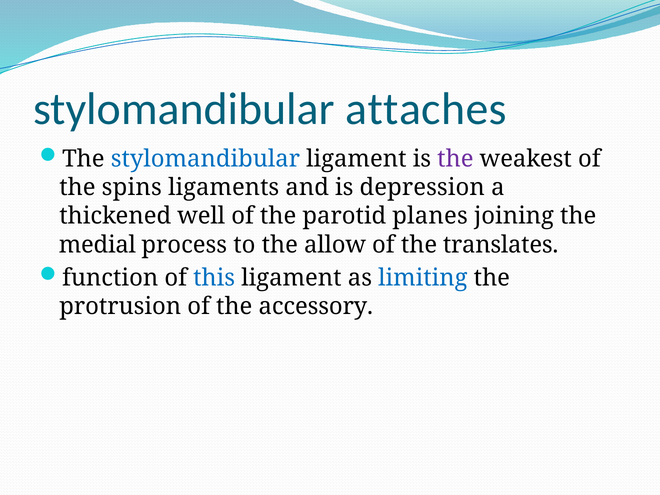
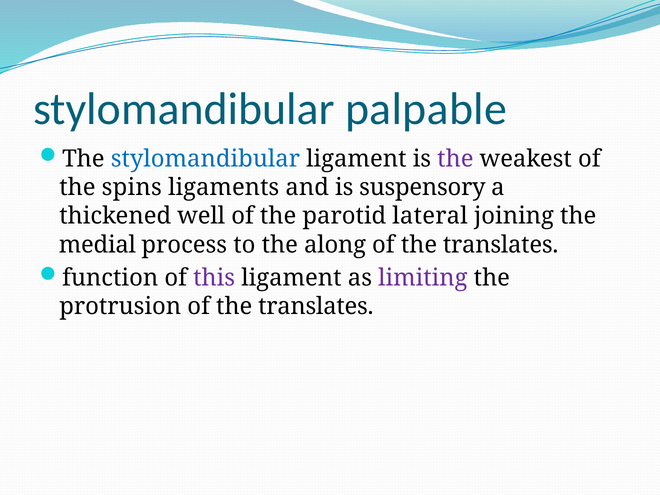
attaches: attaches -> palpable
depression: depression -> suspensory
planes: planes -> lateral
allow: allow -> along
this colour: blue -> purple
limiting colour: blue -> purple
protrusion of the accessory: accessory -> translates
